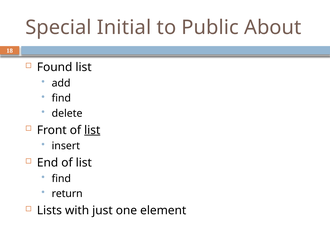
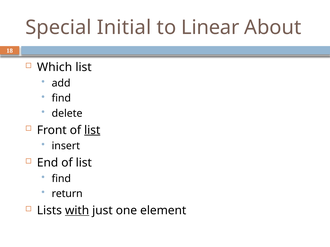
Public: Public -> Linear
Found: Found -> Which
with underline: none -> present
